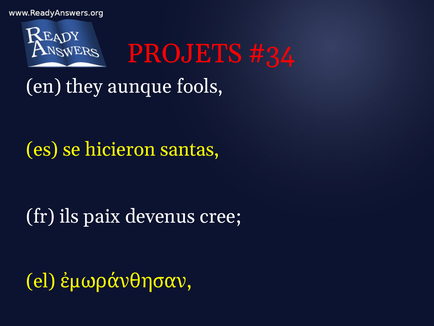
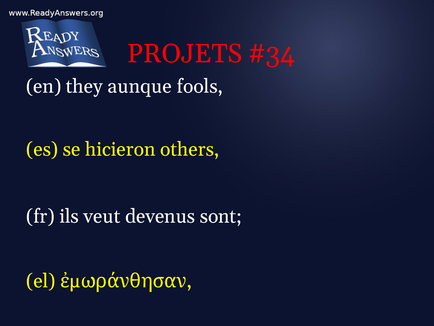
santas: santas -> others
paix: paix -> veut
cree: cree -> sont
